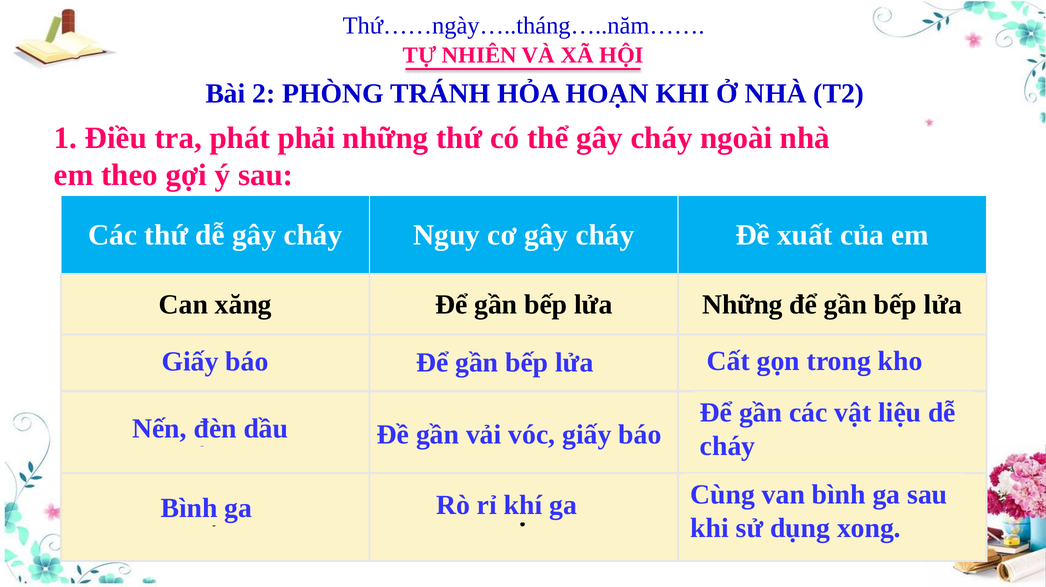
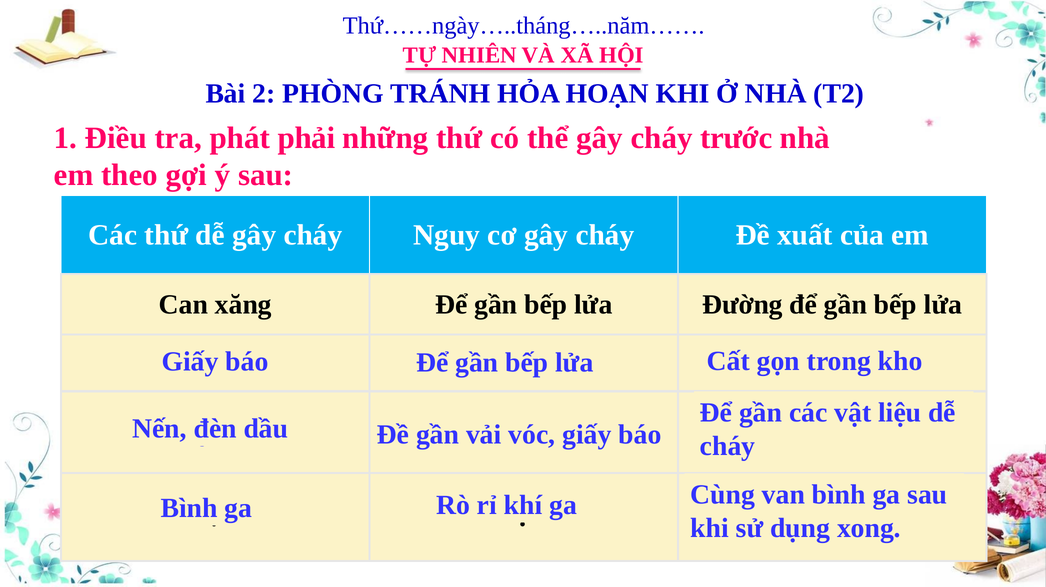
ngoài: ngoài -> trước
lửa Những: Những -> Đường
